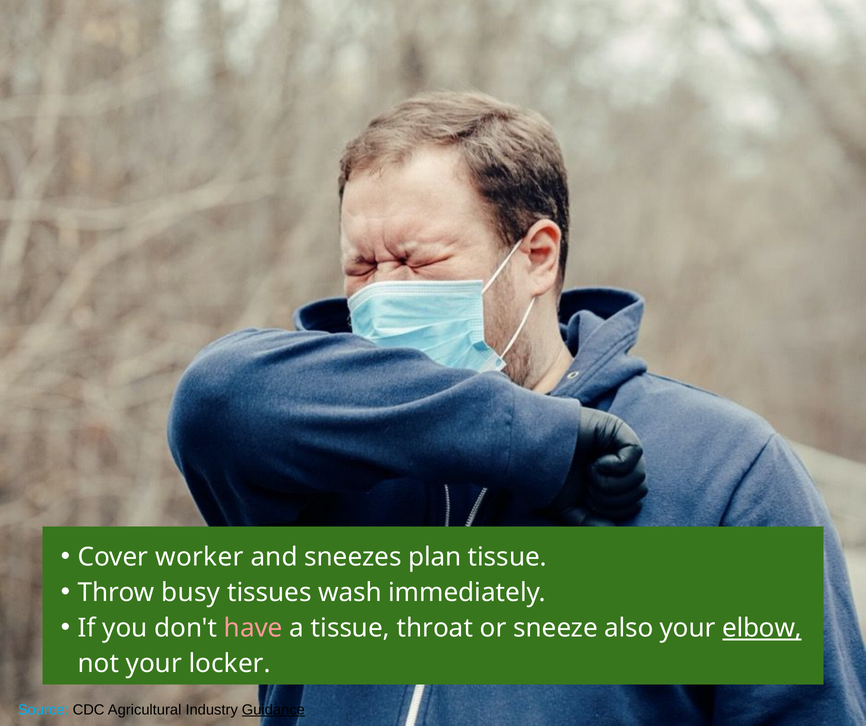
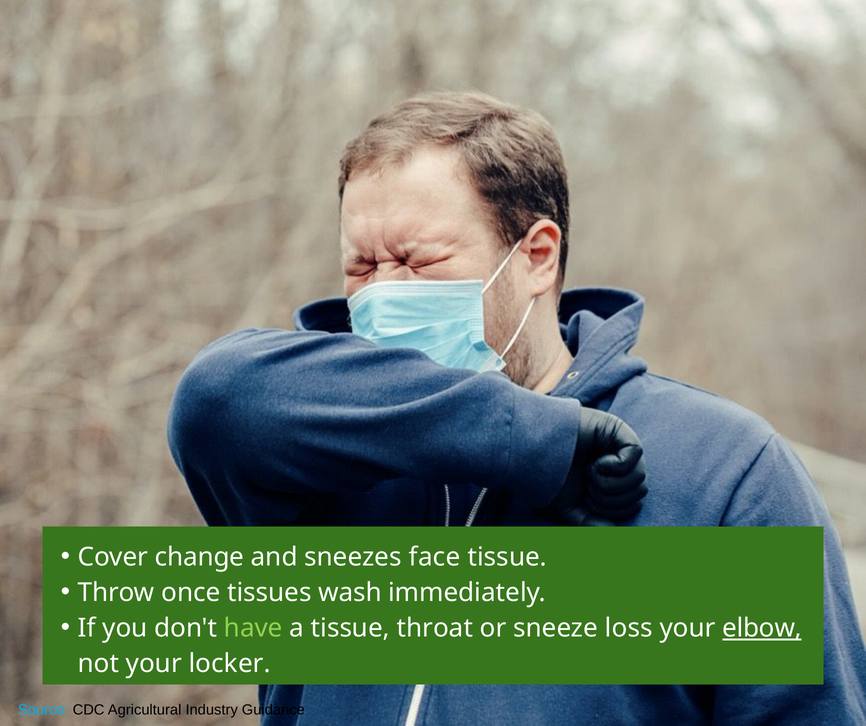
worker: worker -> change
plan: plan -> face
busy: busy -> once
have colour: pink -> light green
also: also -> loss
Guidance underline: present -> none
